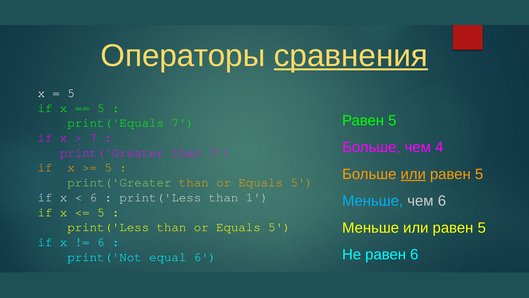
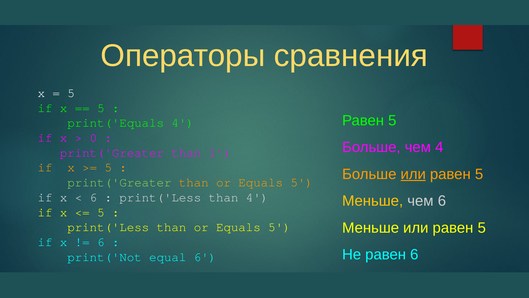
сравнения underline: present -> none
print('Equals 7: 7 -> 4
7 at (93, 138): 7 -> 0
than 7: 7 -> 1
than 1: 1 -> 4
Меньше at (373, 201) colour: light blue -> yellow
